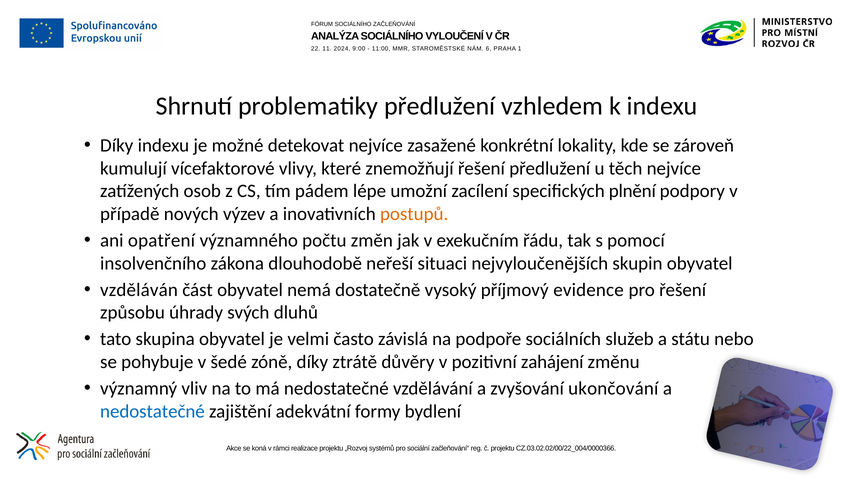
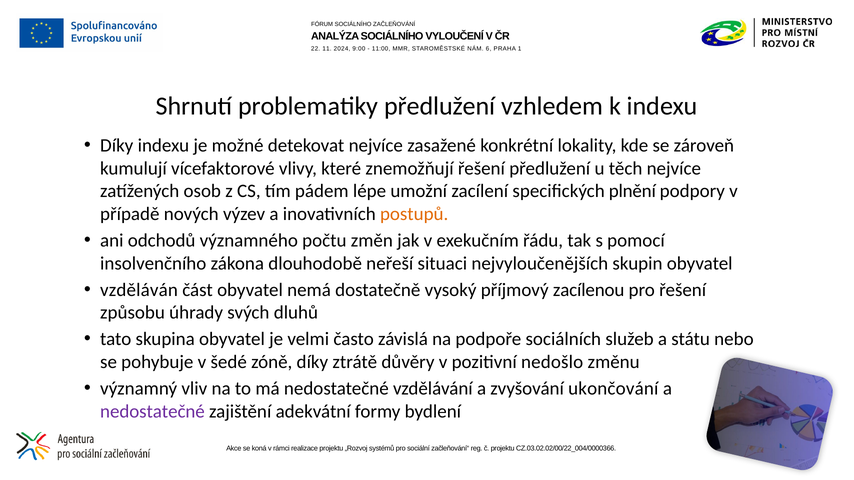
opatření: opatření -> odchodů
evidence: evidence -> zacílenou
zahájení: zahájení -> nedošlo
nedostatečné at (152, 412) colour: blue -> purple
